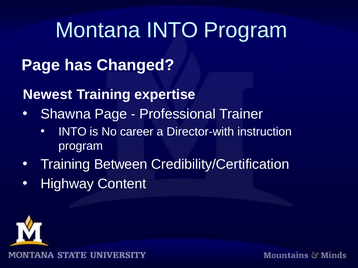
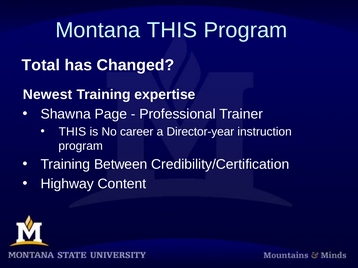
Montana INTO: INTO -> THIS
Page at (41, 65): Page -> Total
INTO at (73, 132): INTO -> THIS
Director-with: Director-with -> Director-year
